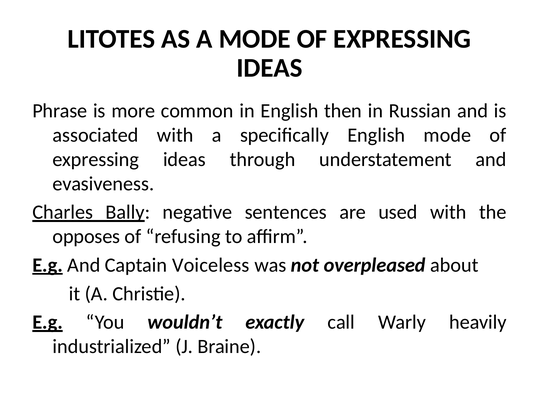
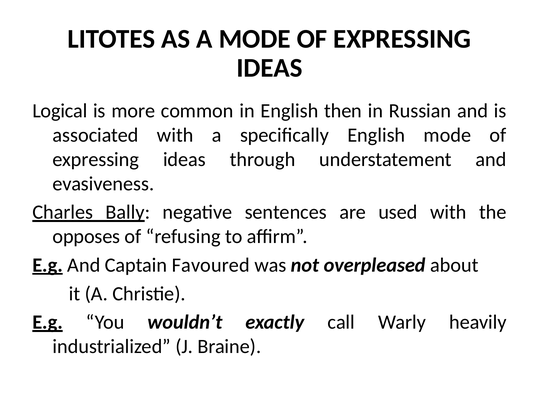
Phrase: Phrase -> Logical
Voiceless: Voiceless -> Favoured
